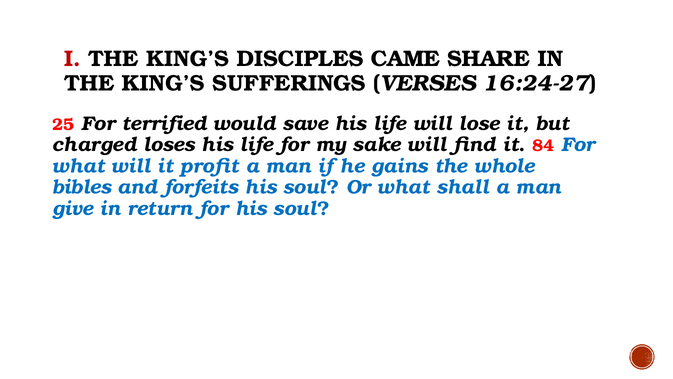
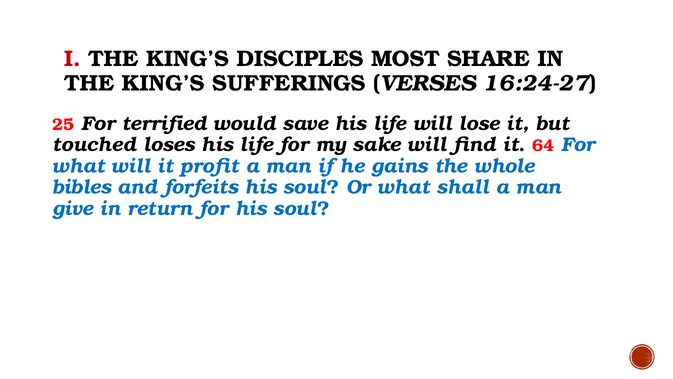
CAME: CAME -> MOST
charged: charged -> touched
84: 84 -> 64
